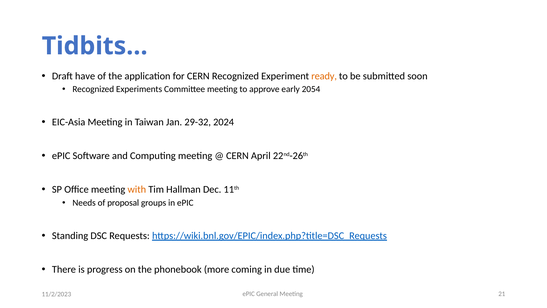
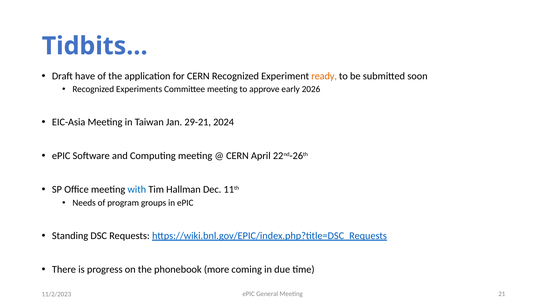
2054: 2054 -> 2026
29-32: 29-32 -> 29-21
with colour: orange -> blue
proposal: proposal -> program
